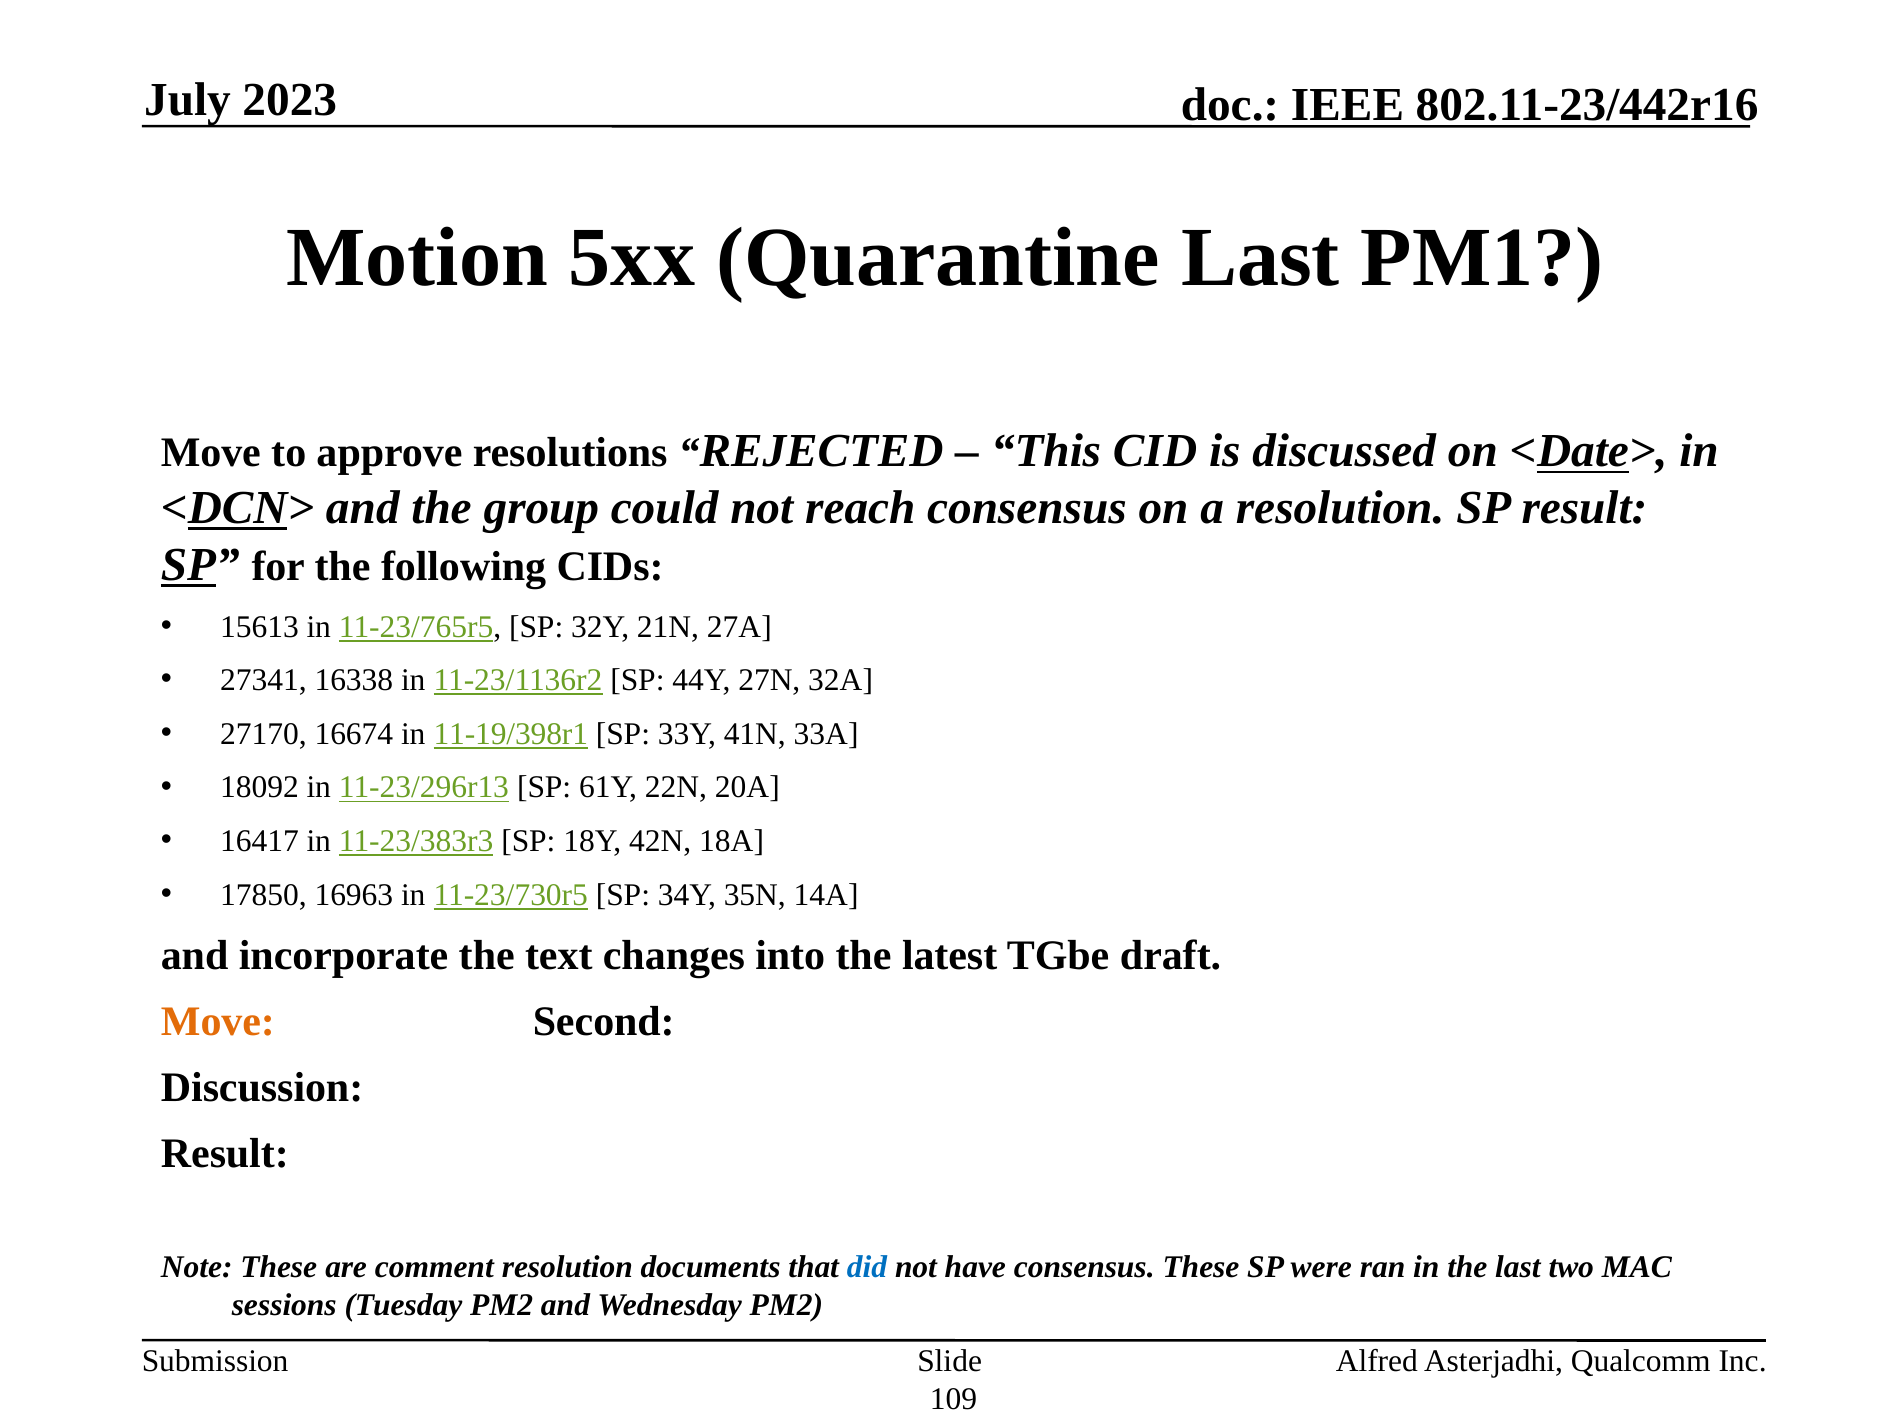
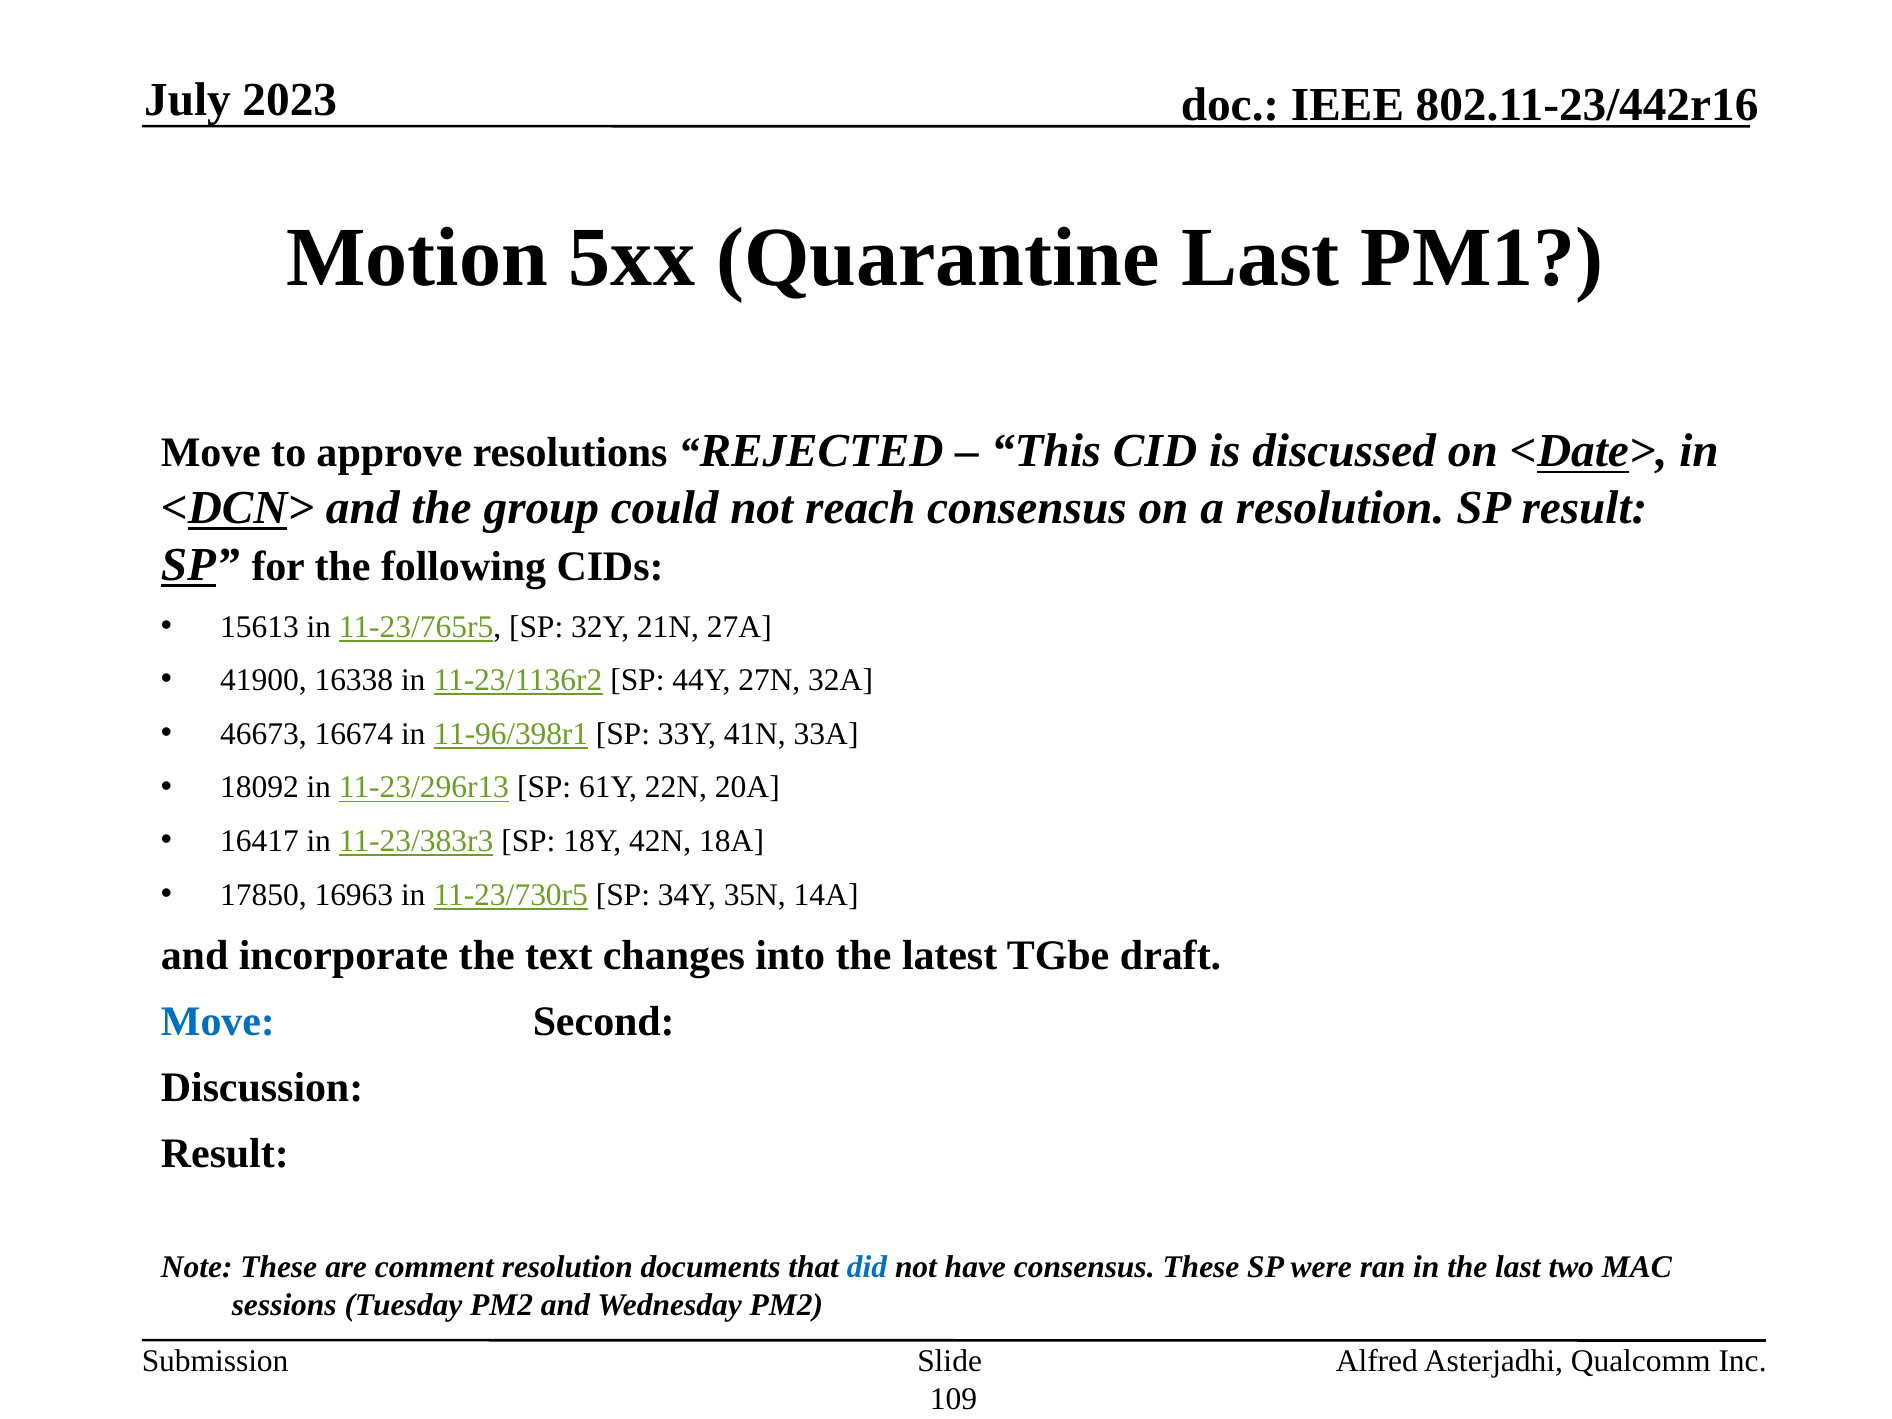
27341: 27341 -> 41900
27170: 27170 -> 46673
11-19/398r1: 11-19/398r1 -> 11-96/398r1
Move at (218, 1022) colour: orange -> blue
